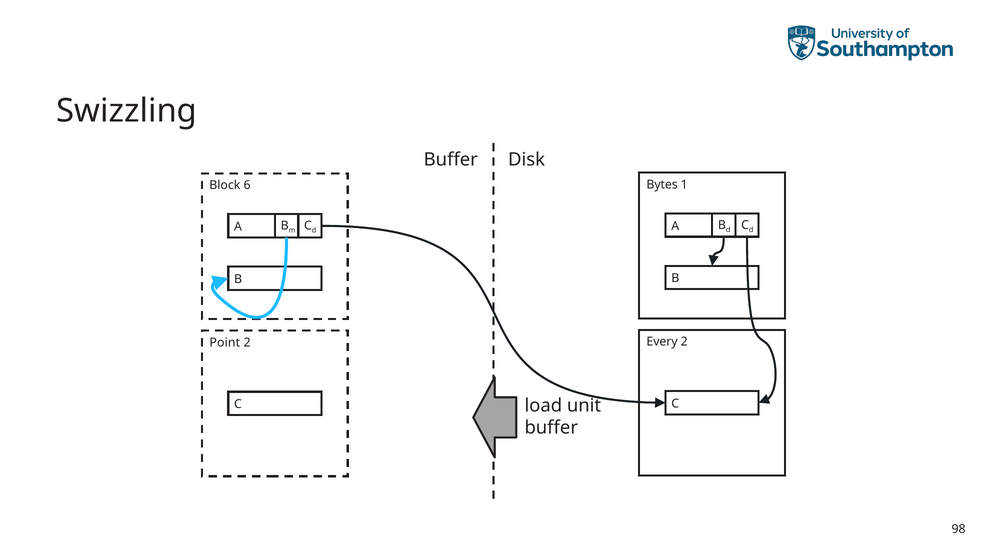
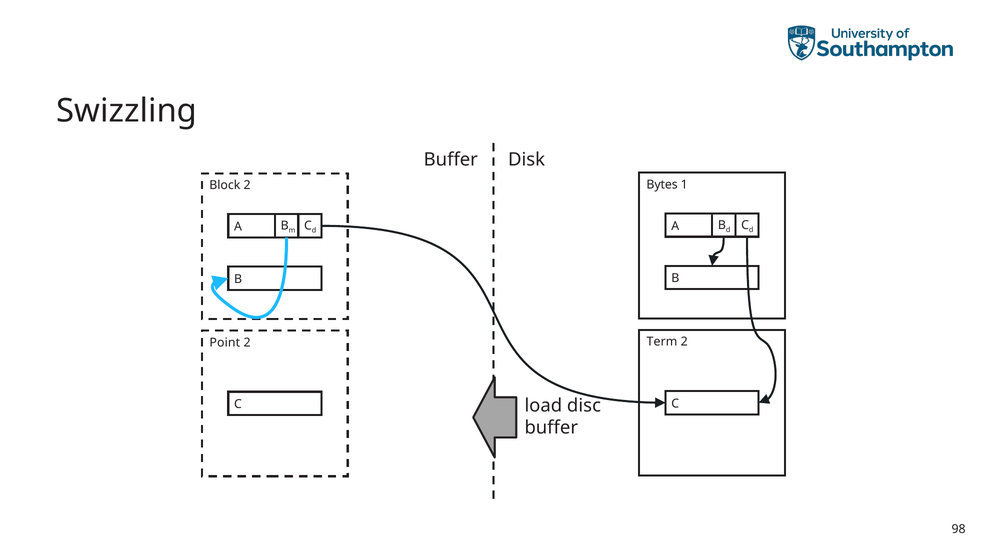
Block 6: 6 -> 2
Every: Every -> Term
unit: unit -> disc
